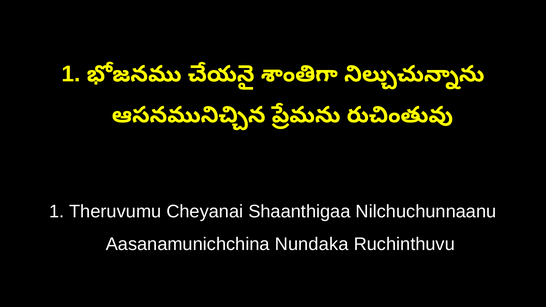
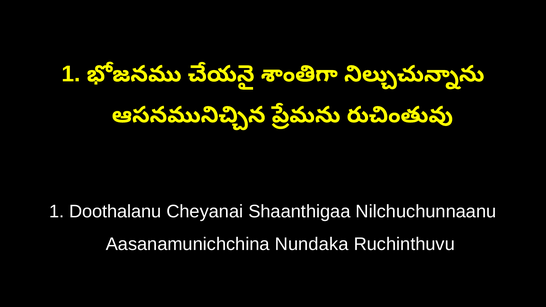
Theruvumu: Theruvumu -> Doothalanu
